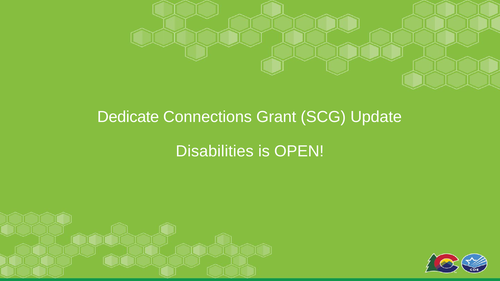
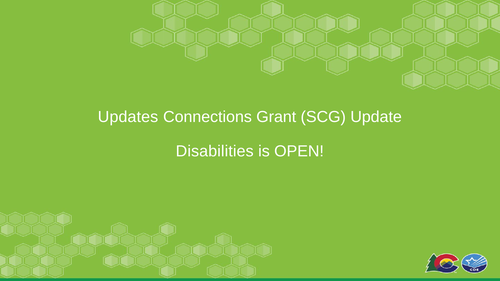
Dedicate: Dedicate -> Updates
